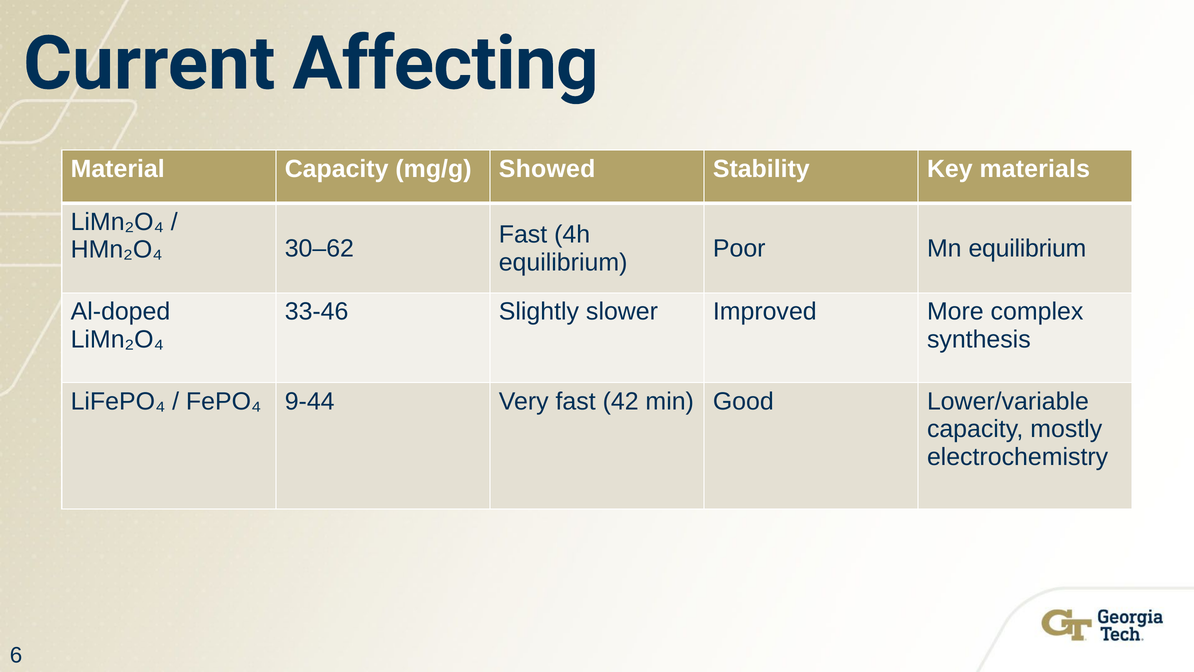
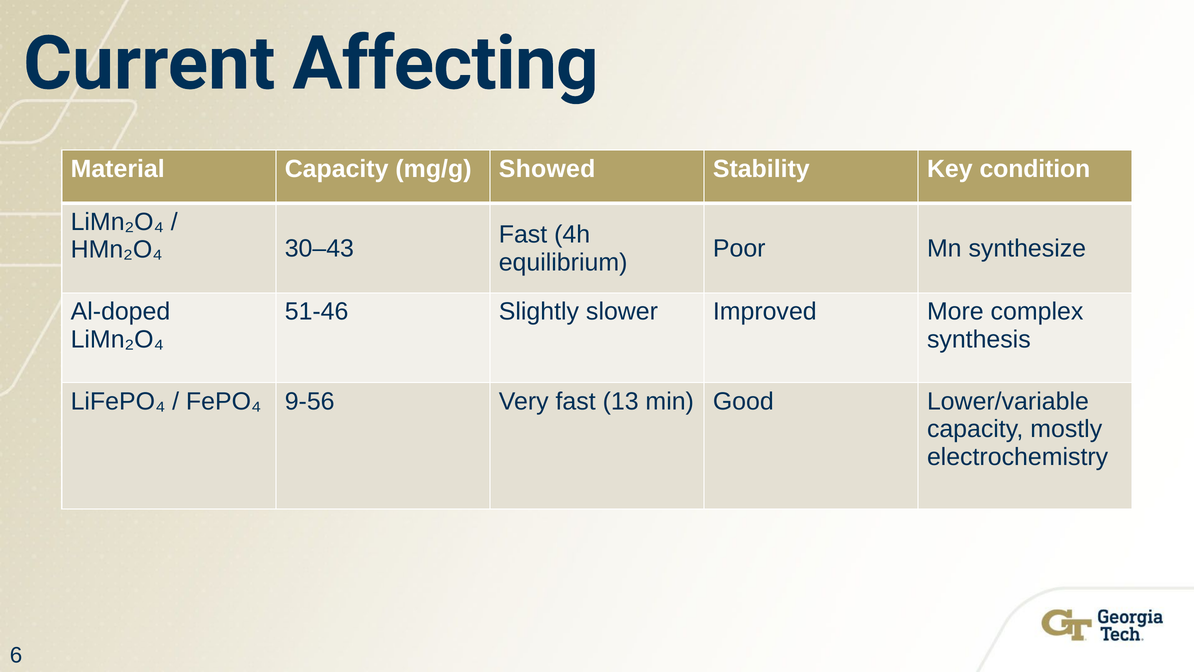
materials: materials -> condition
Mn equilibrium: equilibrium -> synthesize
30–62: 30–62 -> 30–43
33-46: 33-46 -> 51-46
9-44: 9-44 -> 9-56
42: 42 -> 13
